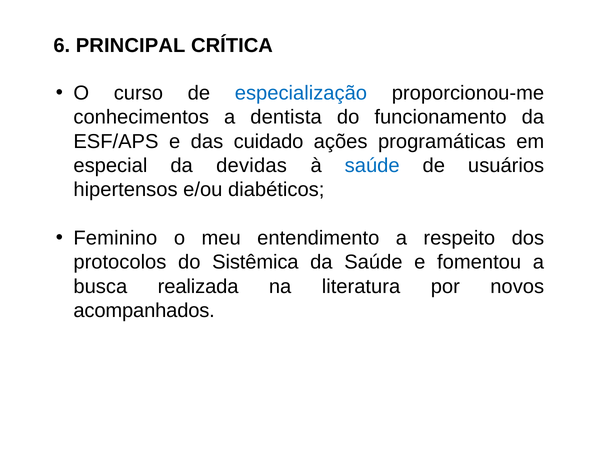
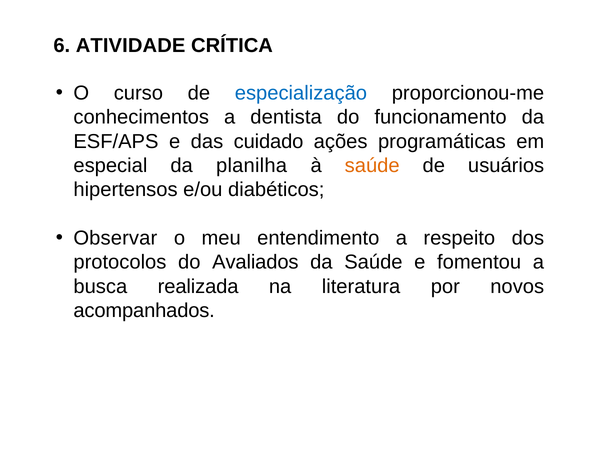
PRINCIPAL: PRINCIPAL -> ATIVIDADE
devidas: devidas -> planilha
saúde at (372, 166) colour: blue -> orange
Feminino: Feminino -> Observar
Sistêmica: Sistêmica -> Avaliados
